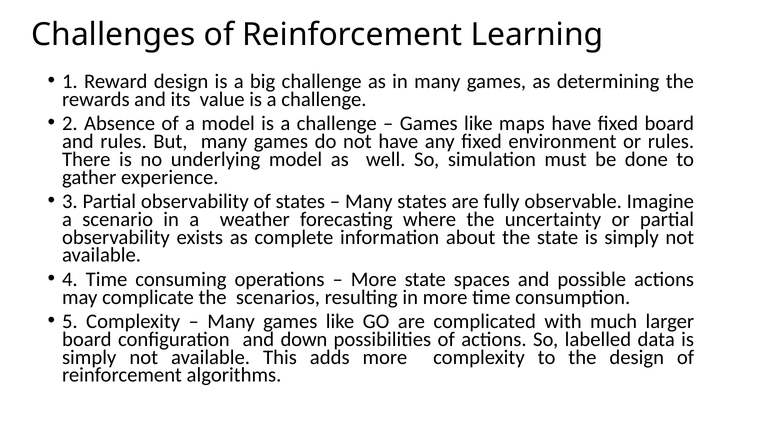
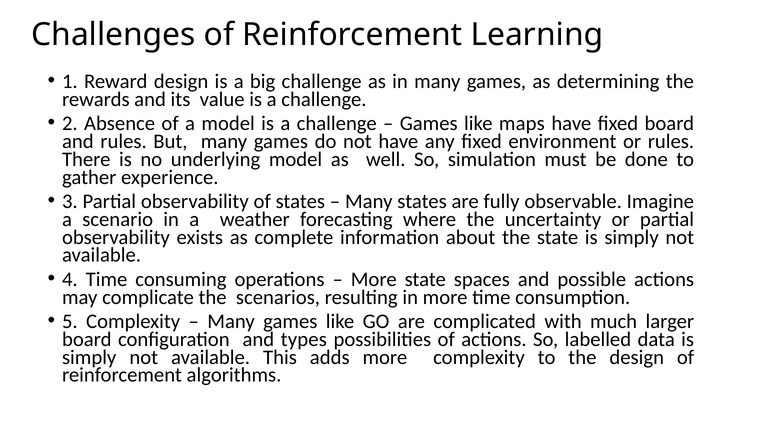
down: down -> types
